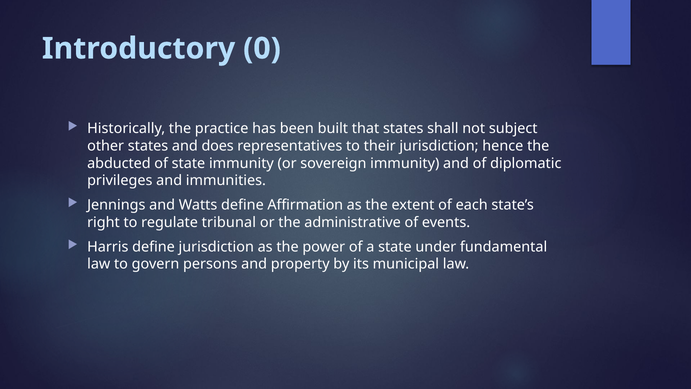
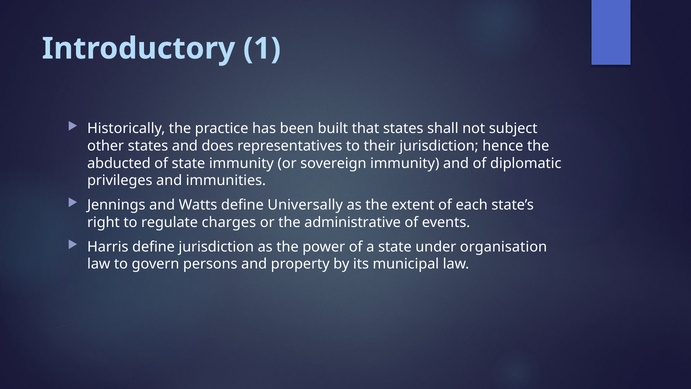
0: 0 -> 1
Affirmation: Affirmation -> Universally
tribunal: tribunal -> charges
fundamental: fundamental -> organisation
